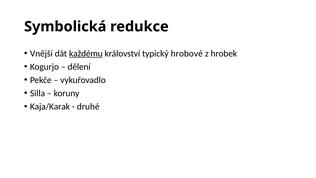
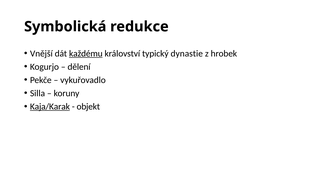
hrobové: hrobové -> dynastie
Kaja/Karak underline: none -> present
druhé: druhé -> objekt
